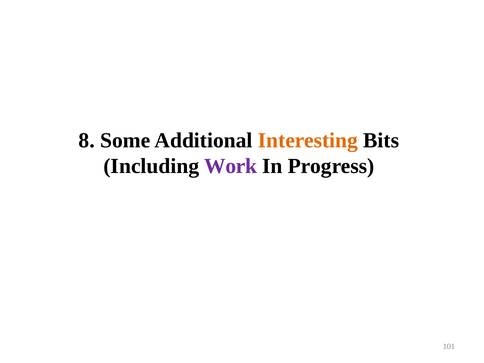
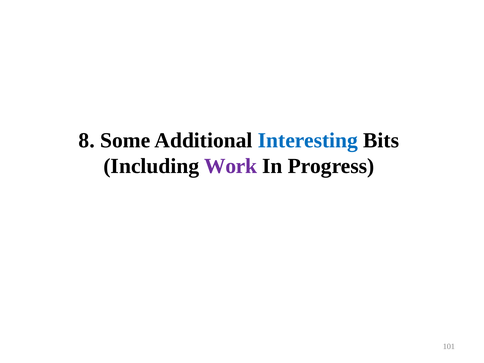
Interesting colour: orange -> blue
